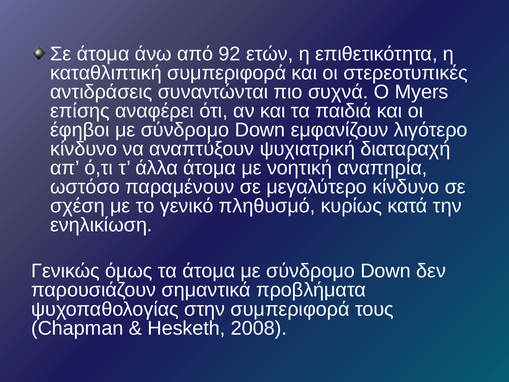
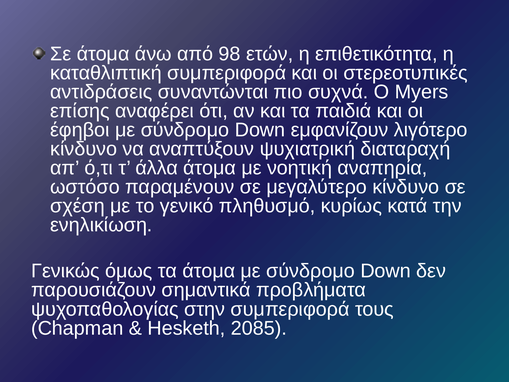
92: 92 -> 98
2008: 2008 -> 2085
